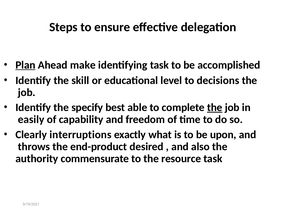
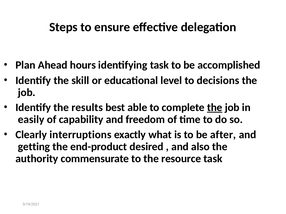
Plan underline: present -> none
make: make -> hours
specify: specify -> results
upon: upon -> after
throws: throws -> getting
